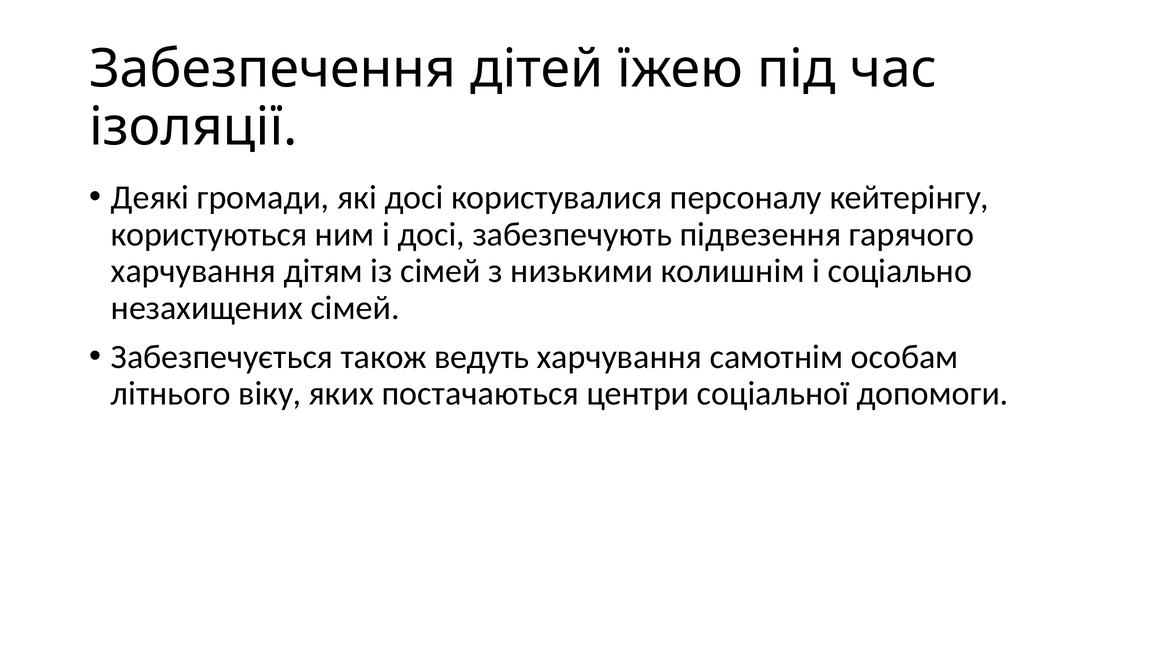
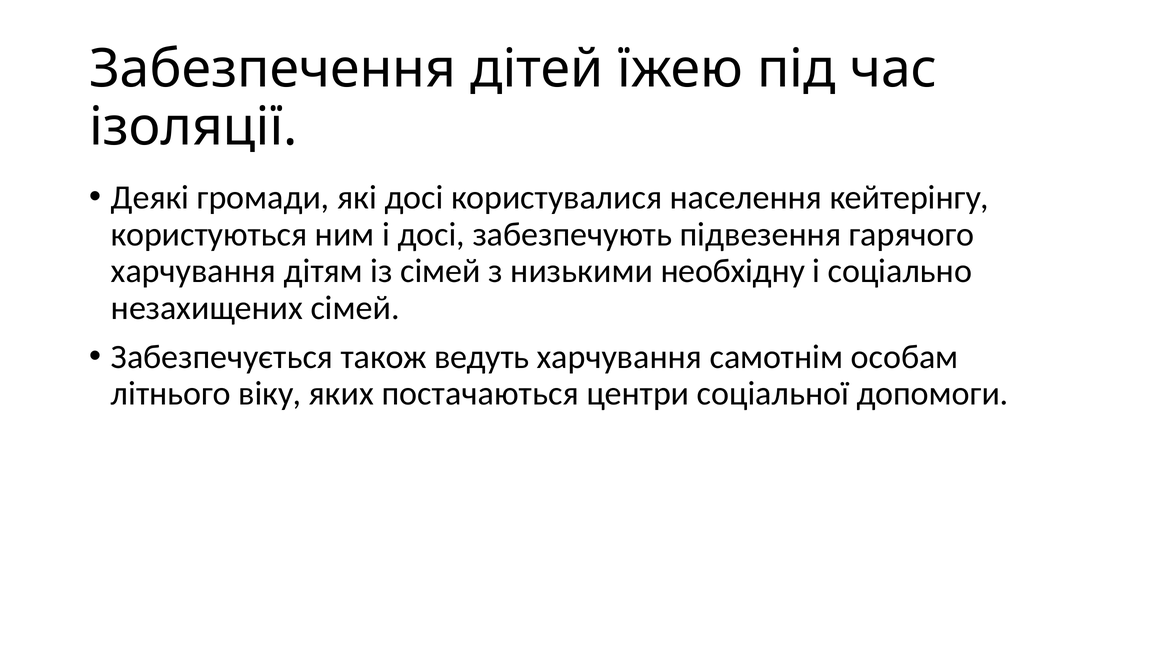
персоналу: персоналу -> населення
колишнім: колишнім -> необхідну
